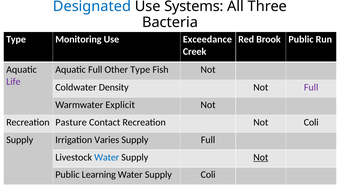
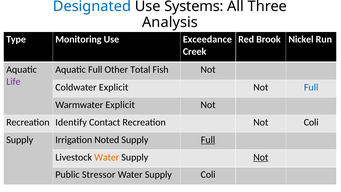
Bacteria: Bacteria -> Analysis
Brook Public: Public -> Nickel
Other Type: Type -> Total
Coldwater Density: Density -> Explicit
Full at (311, 87) colour: purple -> blue
Pasture: Pasture -> Identify
Varies: Varies -> Noted
Full at (208, 140) underline: none -> present
Water at (107, 157) colour: blue -> orange
Learning: Learning -> Stressor
